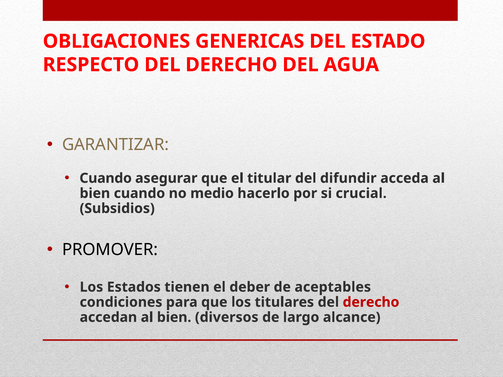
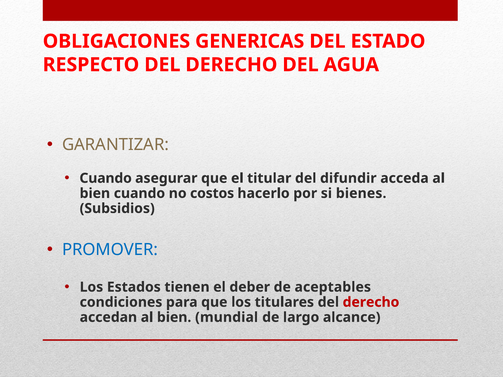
medio: medio -> costos
crucial: crucial -> bienes
PROMOVER colour: black -> blue
diversos: diversos -> mundial
